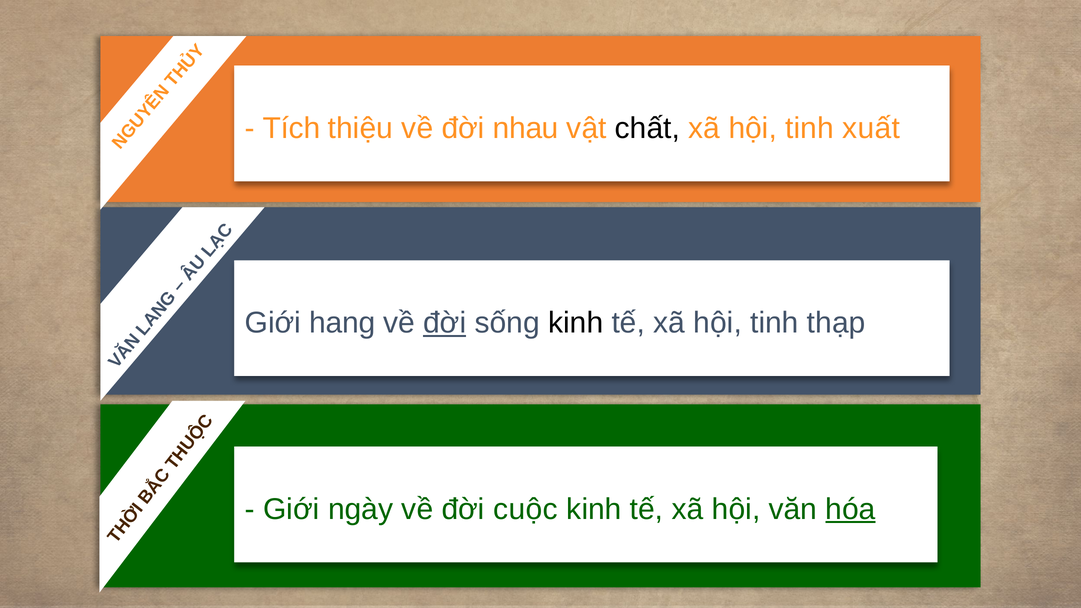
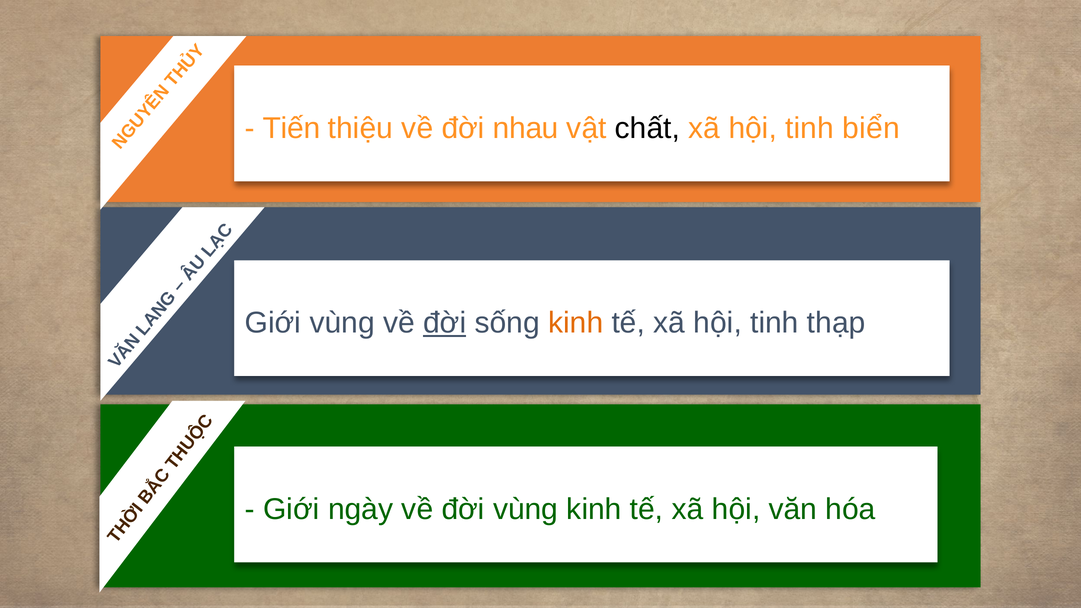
Tích: Tích -> Tiến
xuất: xuất -> biển
hang at (342, 323): hang -> vùng
kinh at (576, 323) colour: black -> orange
đời cuộc: cuộc -> vùng
hóa underline: present -> none
